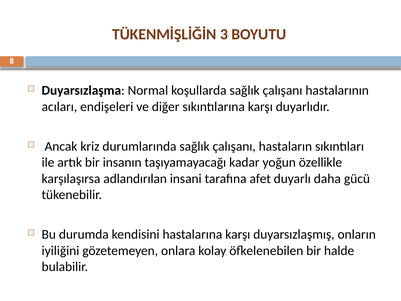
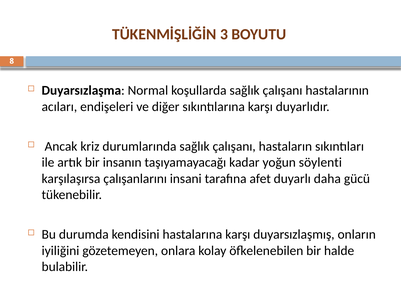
özellikle: özellikle -> söylenti
adlandırılan: adlandırılan -> çalışanlarını
